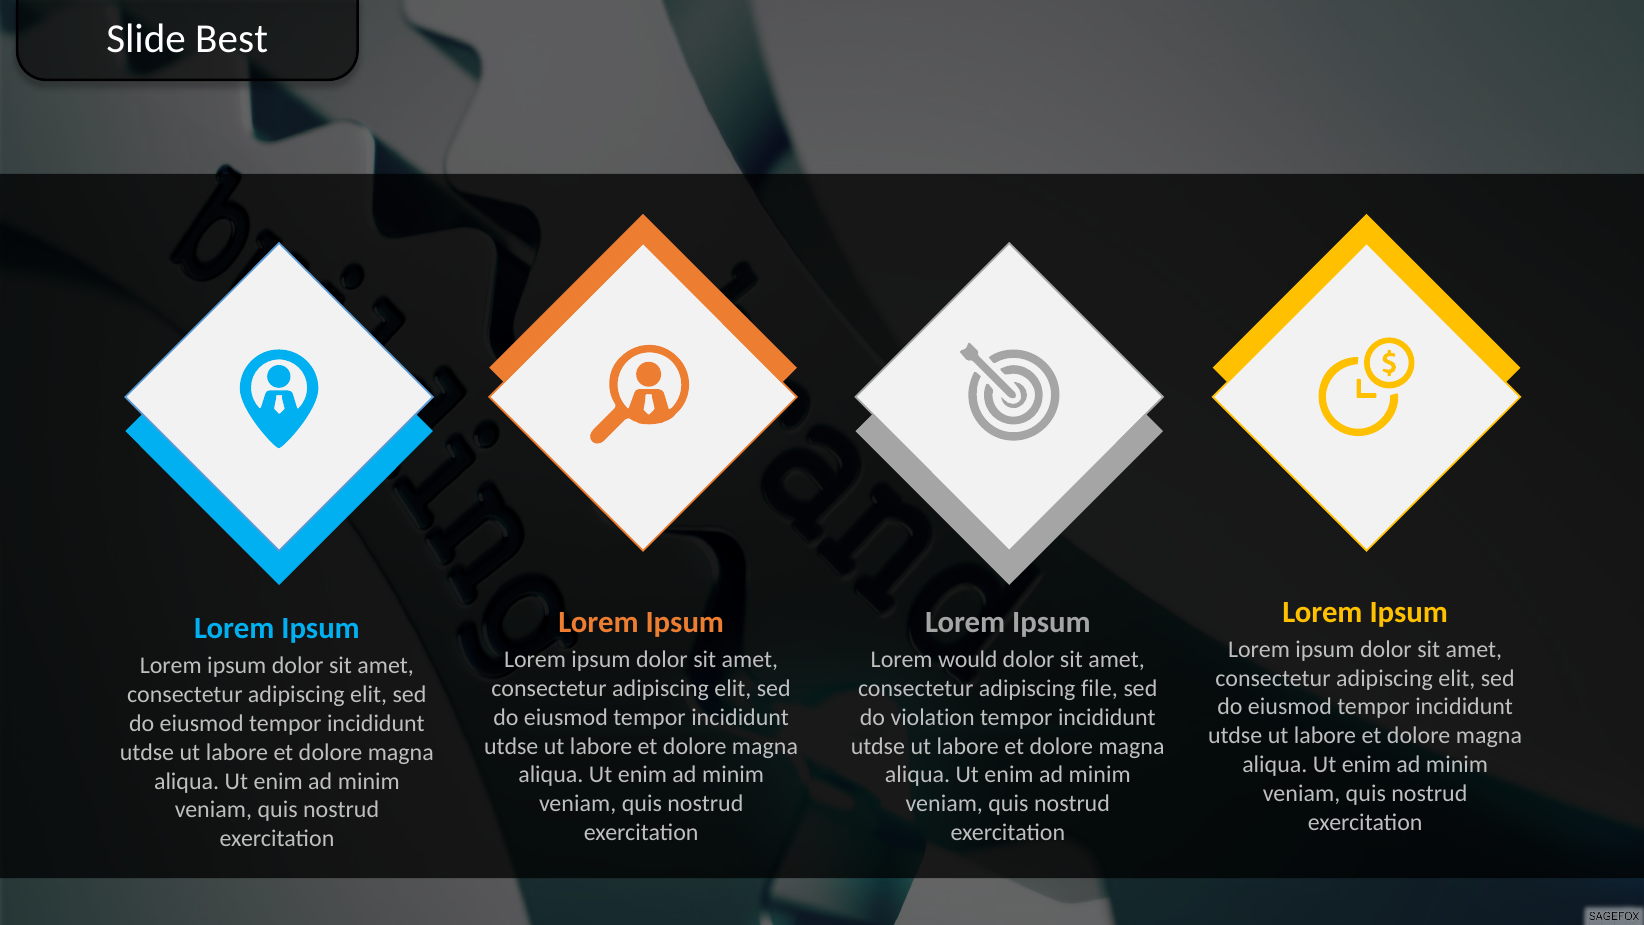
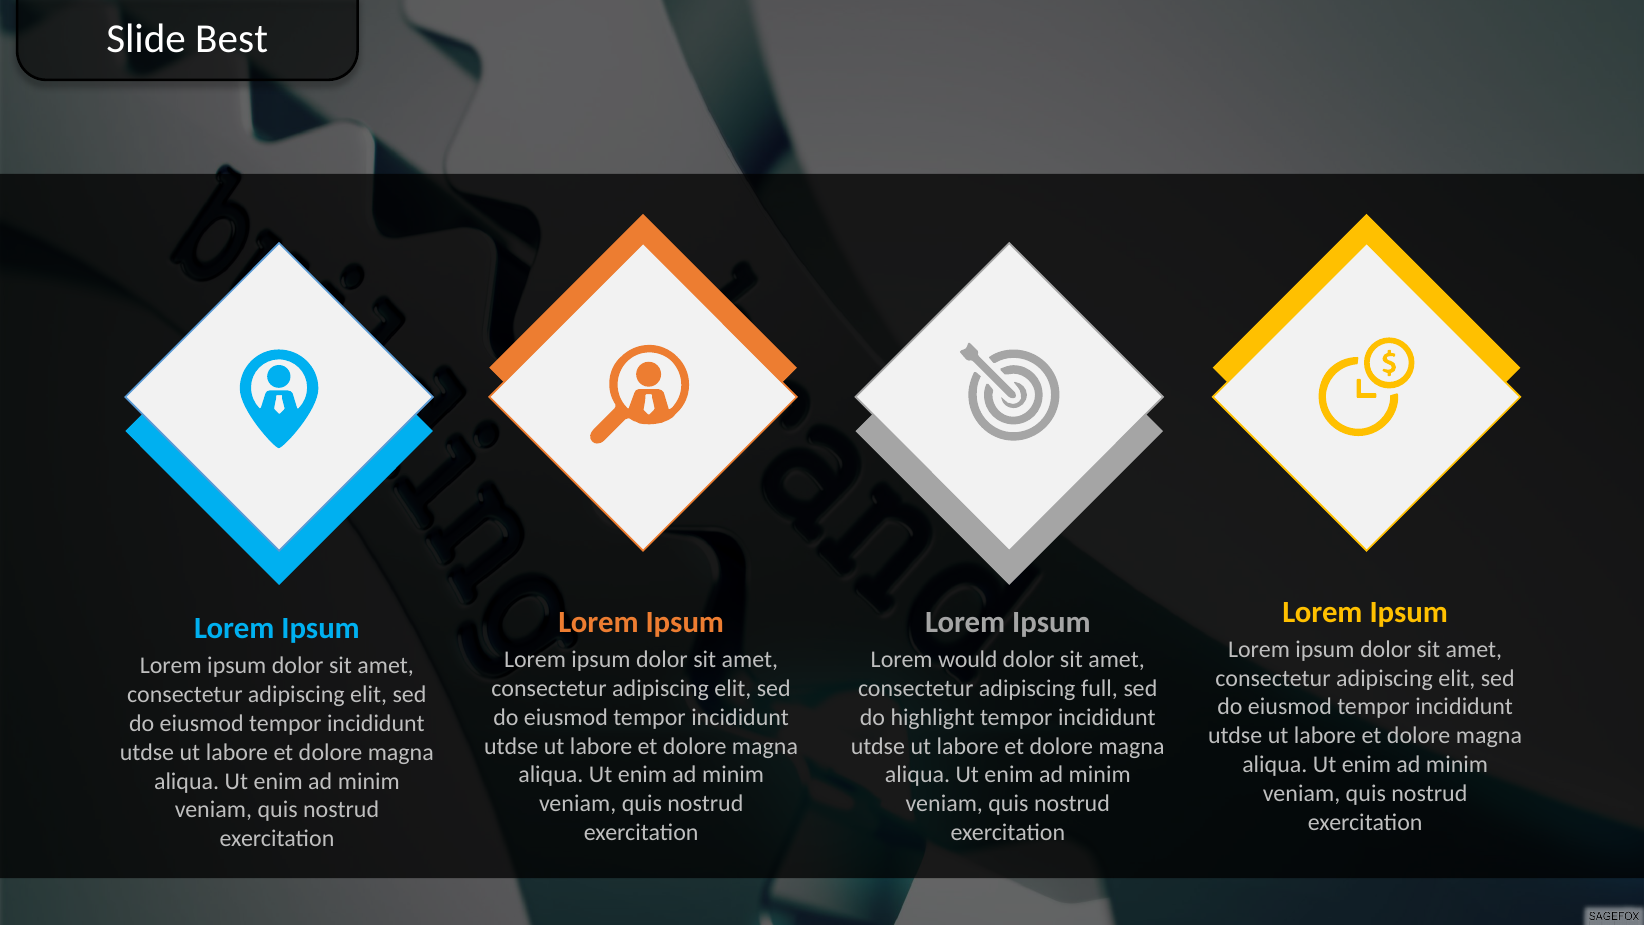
file: file -> full
violation: violation -> highlight
